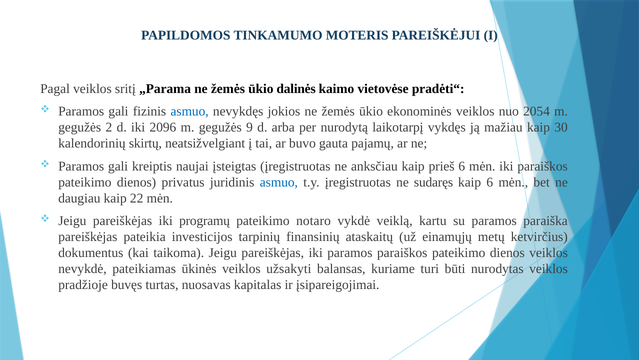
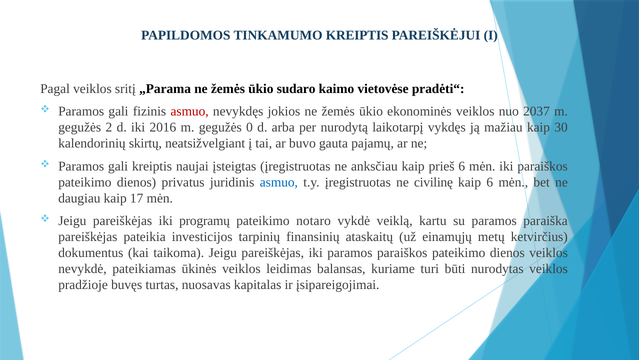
TINKAMUMO MOTERIS: MOTERIS -> KREIPTIS
dalinės: dalinės -> sudaro
asmuo at (190, 111) colour: blue -> red
2054: 2054 -> 2037
2096: 2096 -> 2016
9: 9 -> 0
sudaręs: sudaręs -> civilinę
22: 22 -> 17
užsakyti: užsakyti -> leidimas
